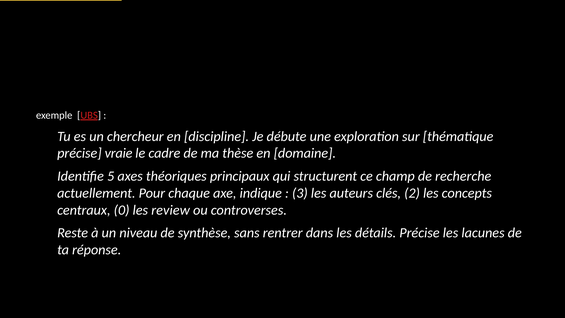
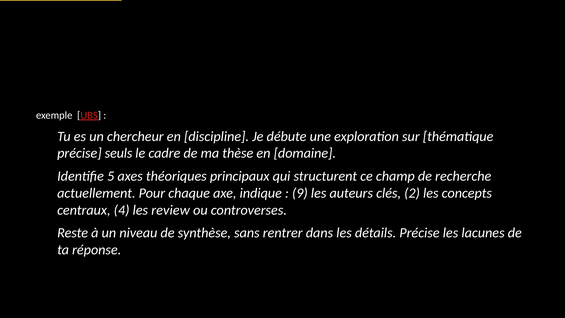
vraie: vraie -> seuls
3: 3 -> 9
0: 0 -> 4
